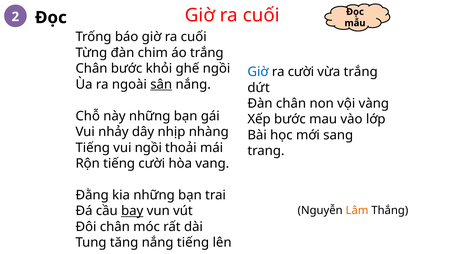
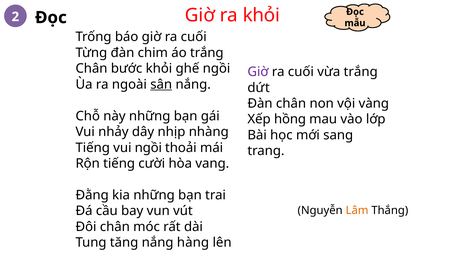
cuối at (261, 15): cuối -> khỏi
Giờ at (258, 72) colour: blue -> purple
cười at (301, 72): cười -> cuối
Xếp bước: bước -> hồng
bay underline: present -> none
nắng tiếng: tiếng -> hàng
